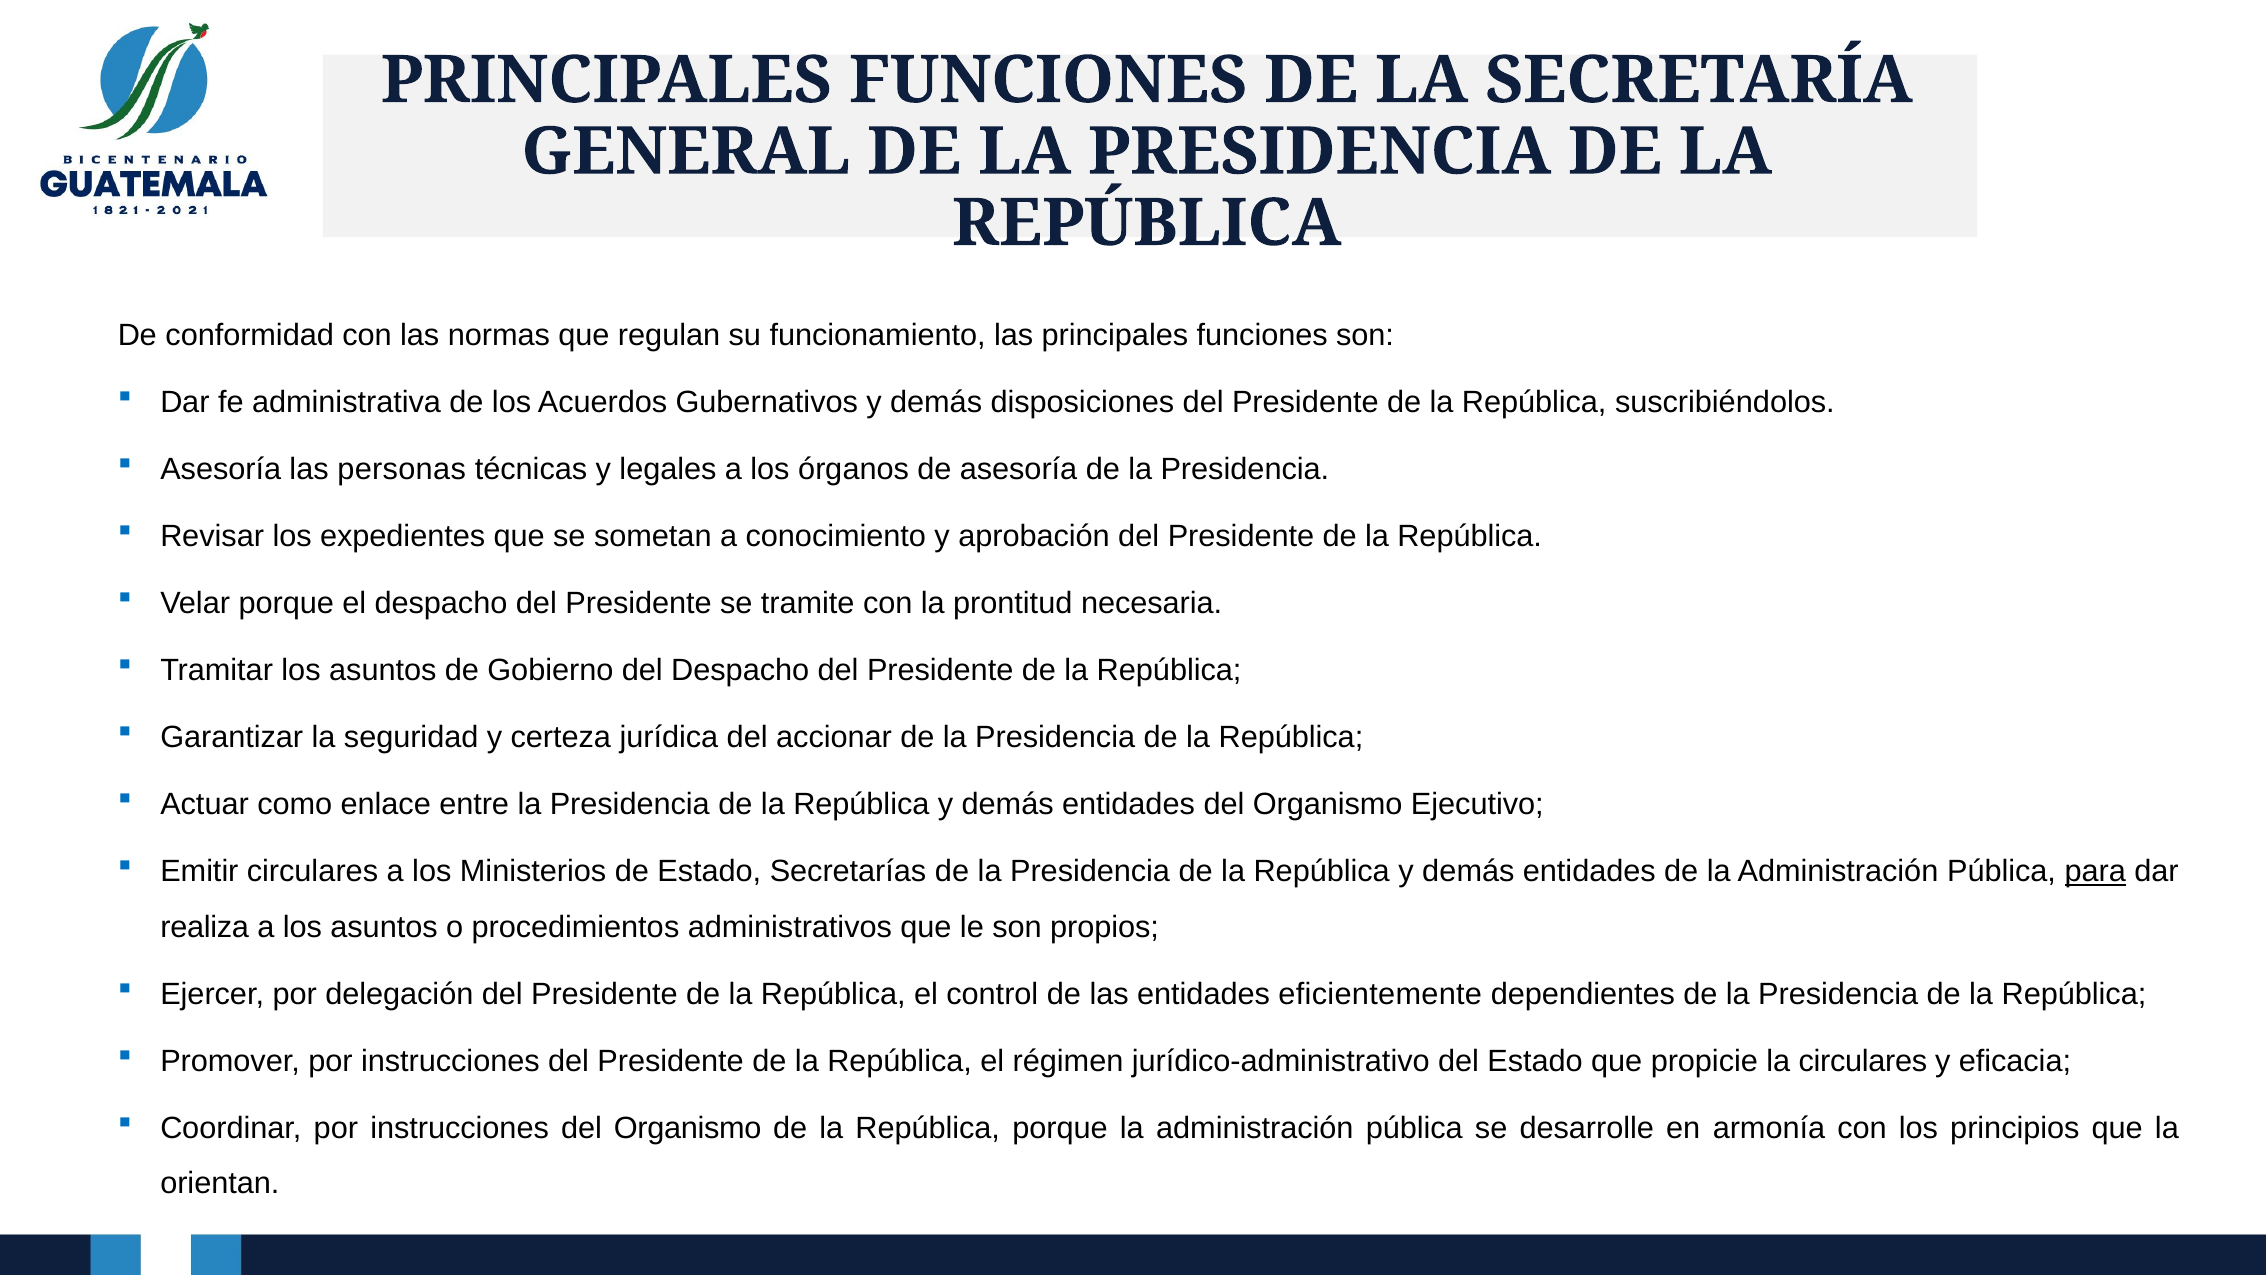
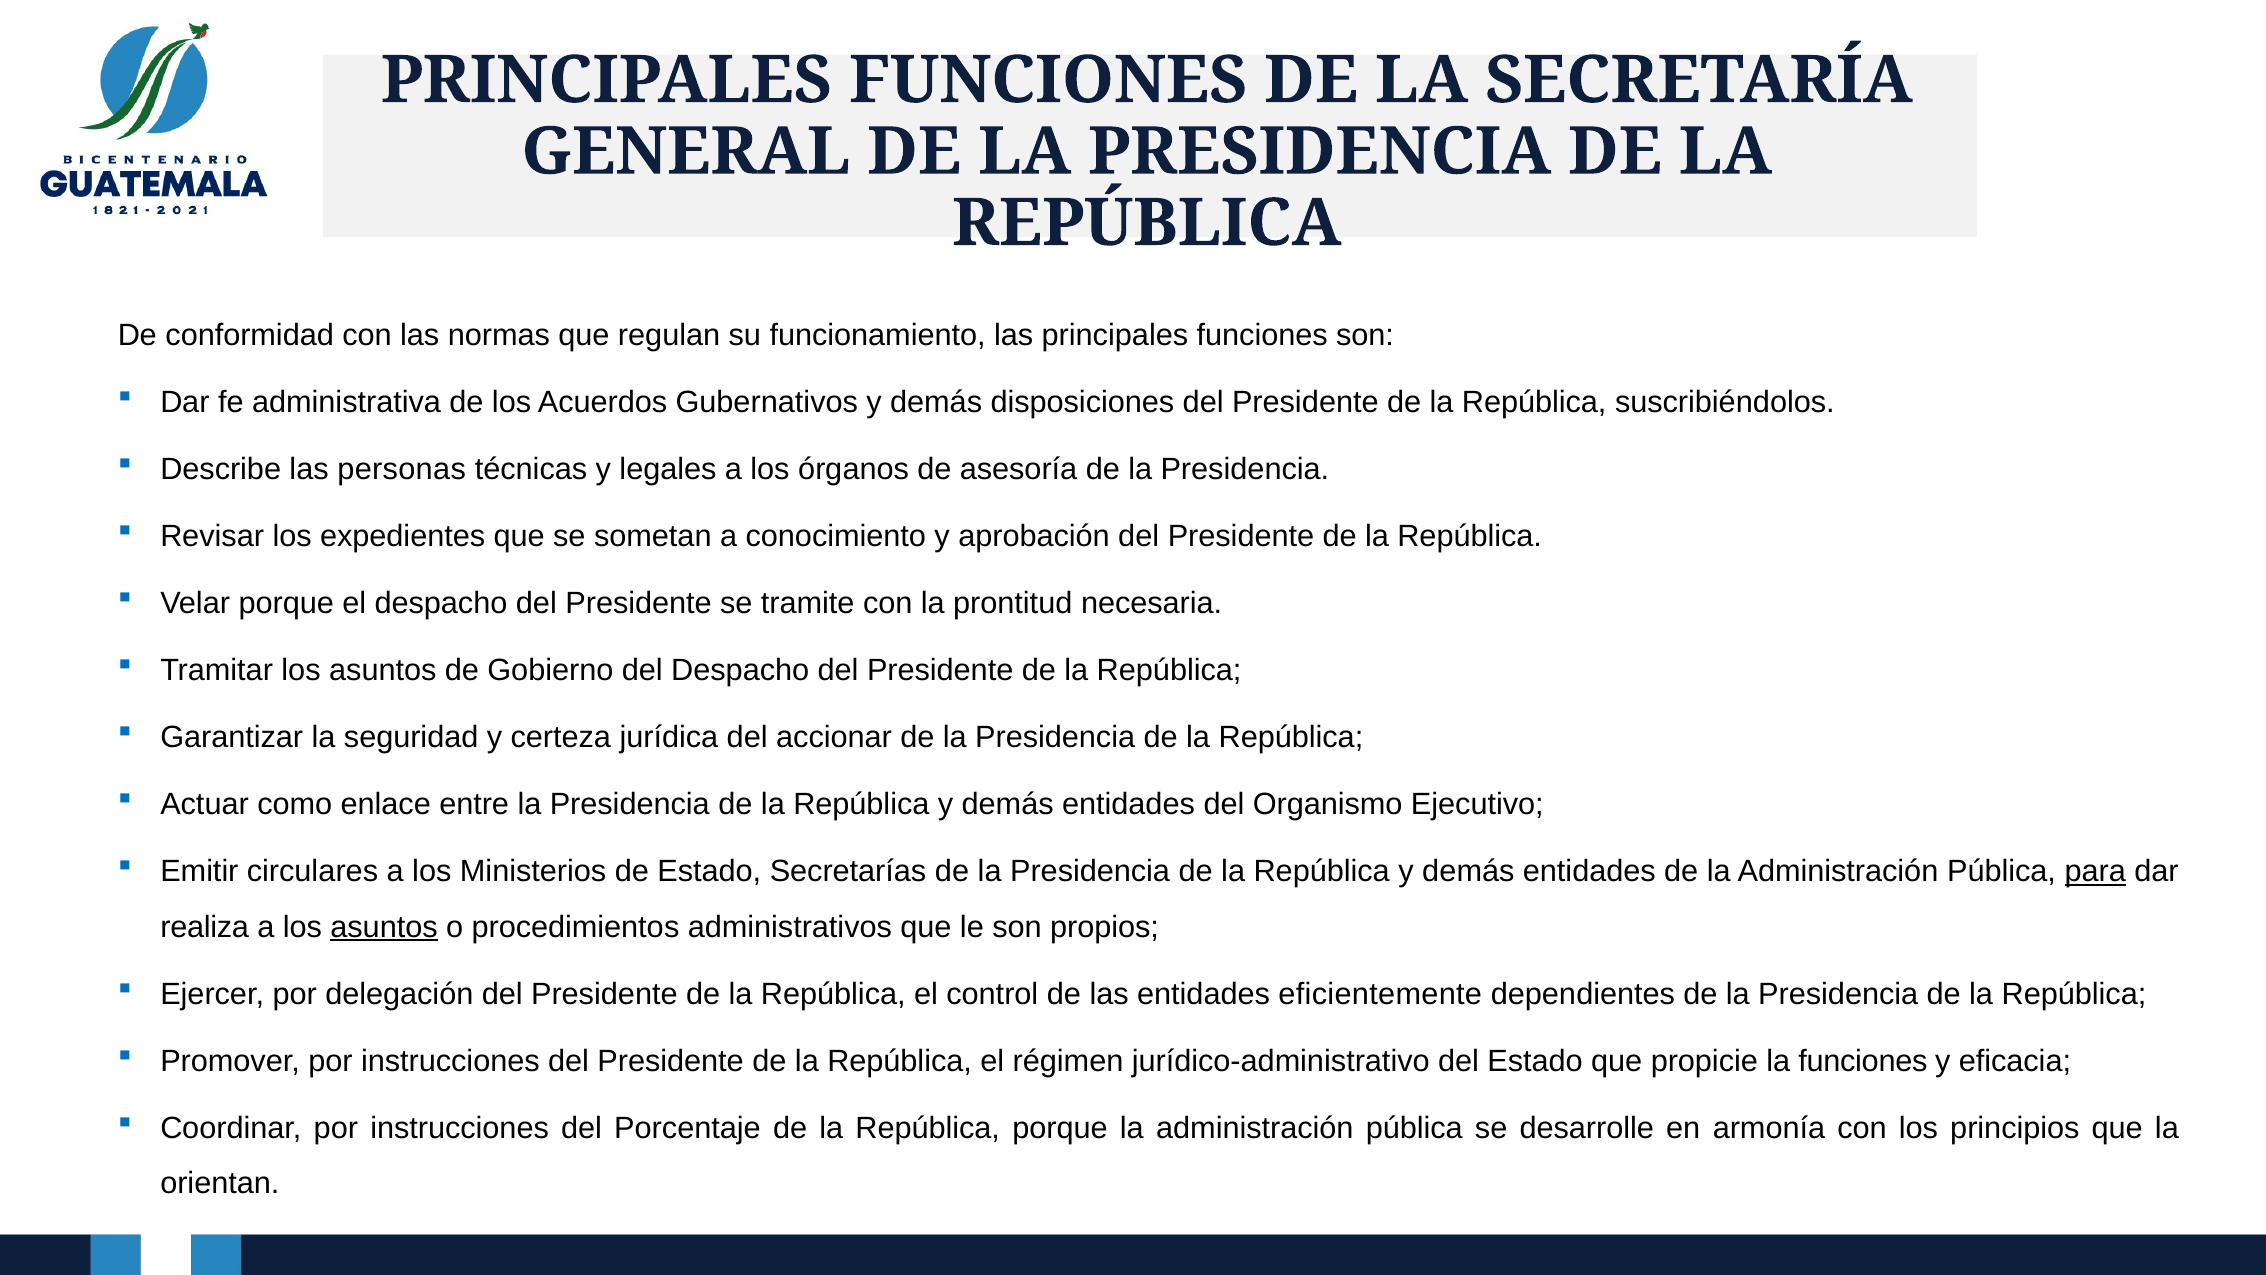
Asesoría at (221, 469): Asesoría -> Describe
asuntos at (384, 927) underline: none -> present
la circulares: circulares -> funciones
instrucciones del Organismo: Organismo -> Porcentaje
